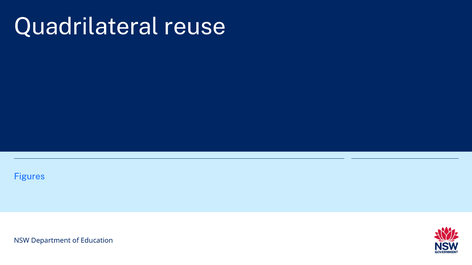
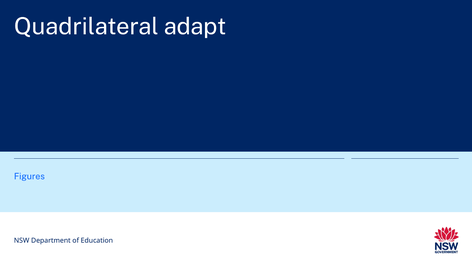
reuse: reuse -> adapt
